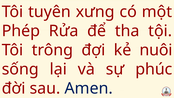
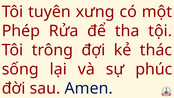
nuôi: nuôi -> thác
